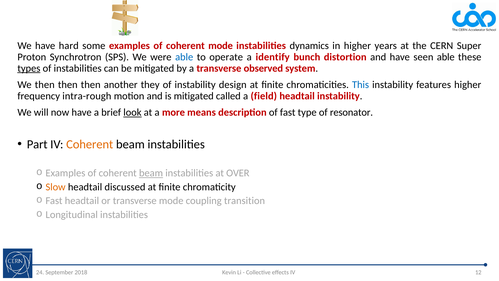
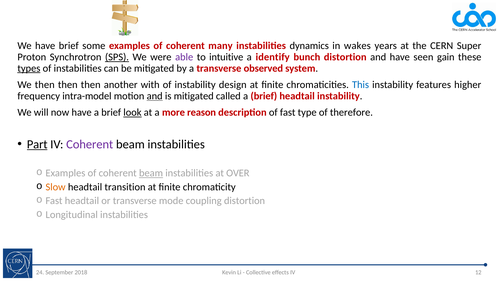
have hard: hard -> brief
coherent mode: mode -> many
in higher: higher -> wakes
SPS underline: none -> present
able at (184, 57) colour: blue -> purple
operate: operate -> intuitive
seen able: able -> gain
they: they -> with
intra-rough: intra-rough -> intra-model
and at (155, 96) underline: none -> present
called a field: field -> brief
means: means -> reason
resonator: resonator -> therefore
Part underline: none -> present
Coherent at (90, 144) colour: orange -> purple
discussed: discussed -> transition
coupling transition: transition -> distortion
